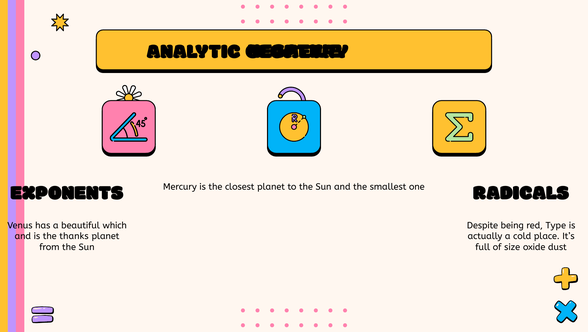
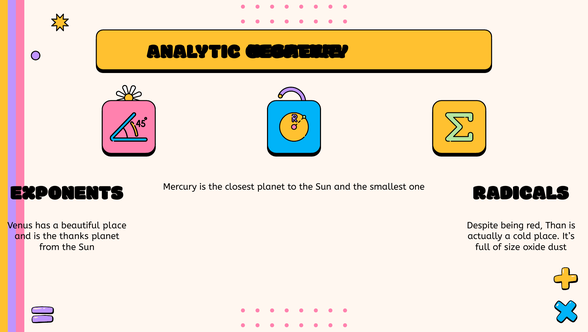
beautiful which: which -> place
Type: Type -> Than
